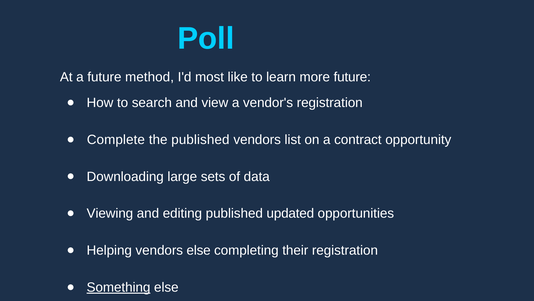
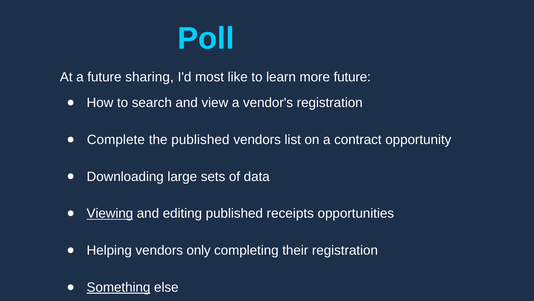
method: method -> sharing
Viewing underline: none -> present
updated: updated -> receipts
vendors else: else -> only
